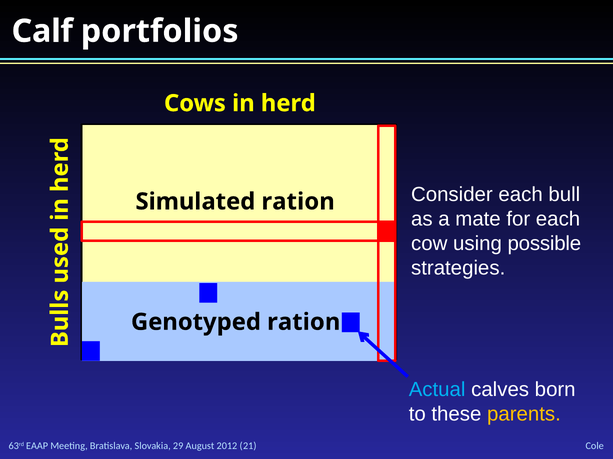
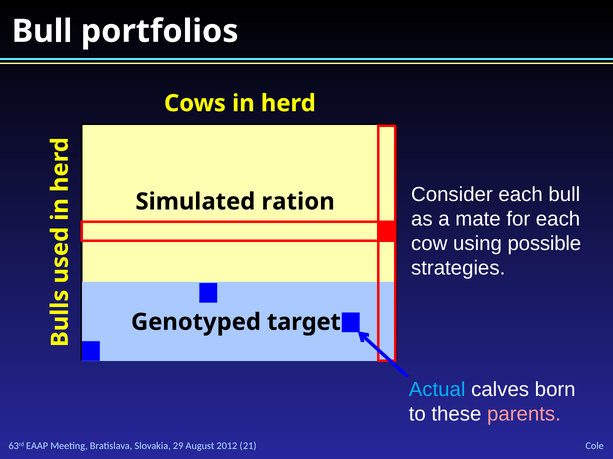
Calf at (42, 31): Calf -> Bull
Genotyped ration: ration -> target
parents colour: yellow -> pink
